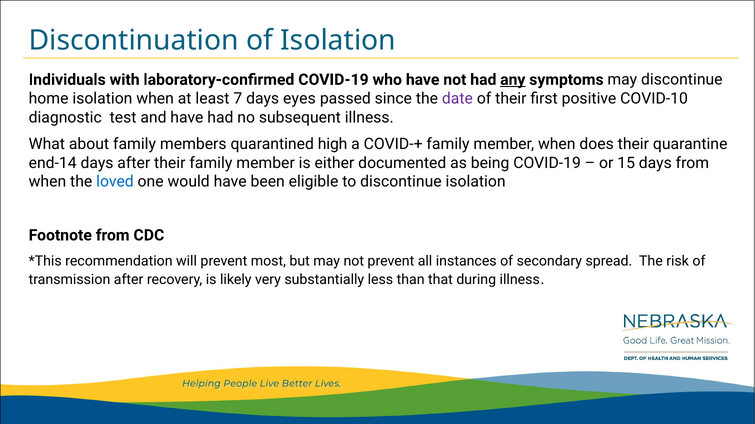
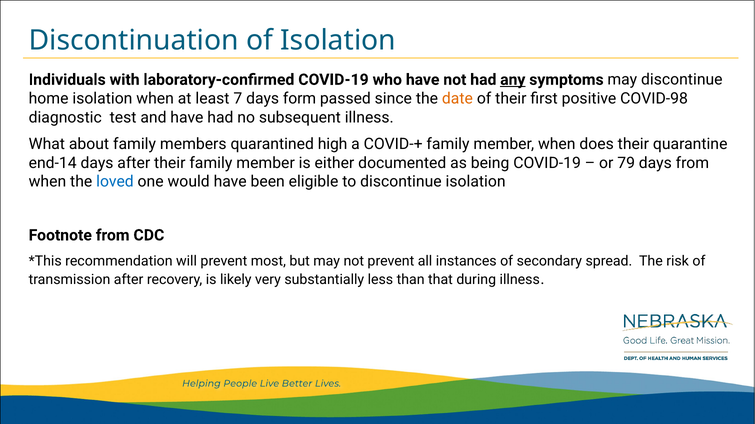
eyes: eyes -> form
date colour: purple -> orange
COVID-10: COVID-10 -> COVID-98
15: 15 -> 79
